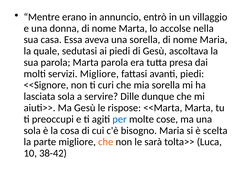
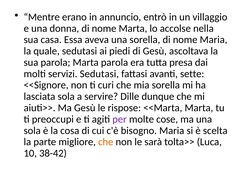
servizi Migliore: Migliore -> Sedutasi
avanti piedi: piedi -> sette
per colour: blue -> purple
